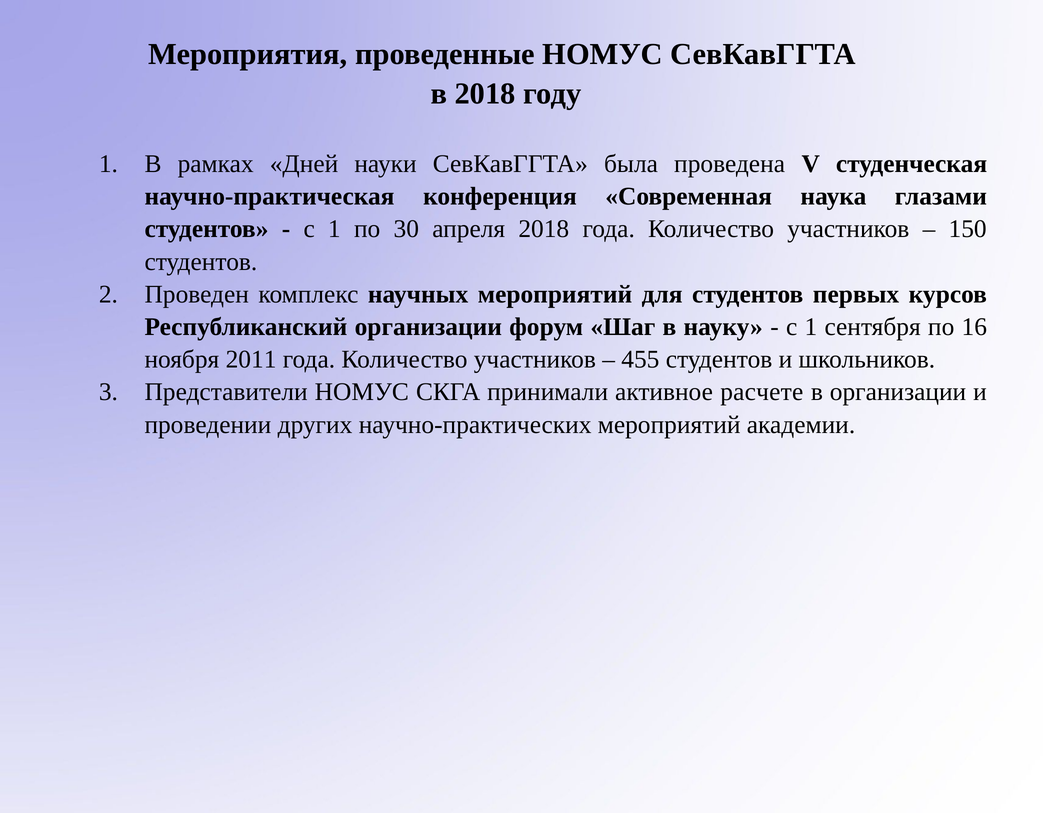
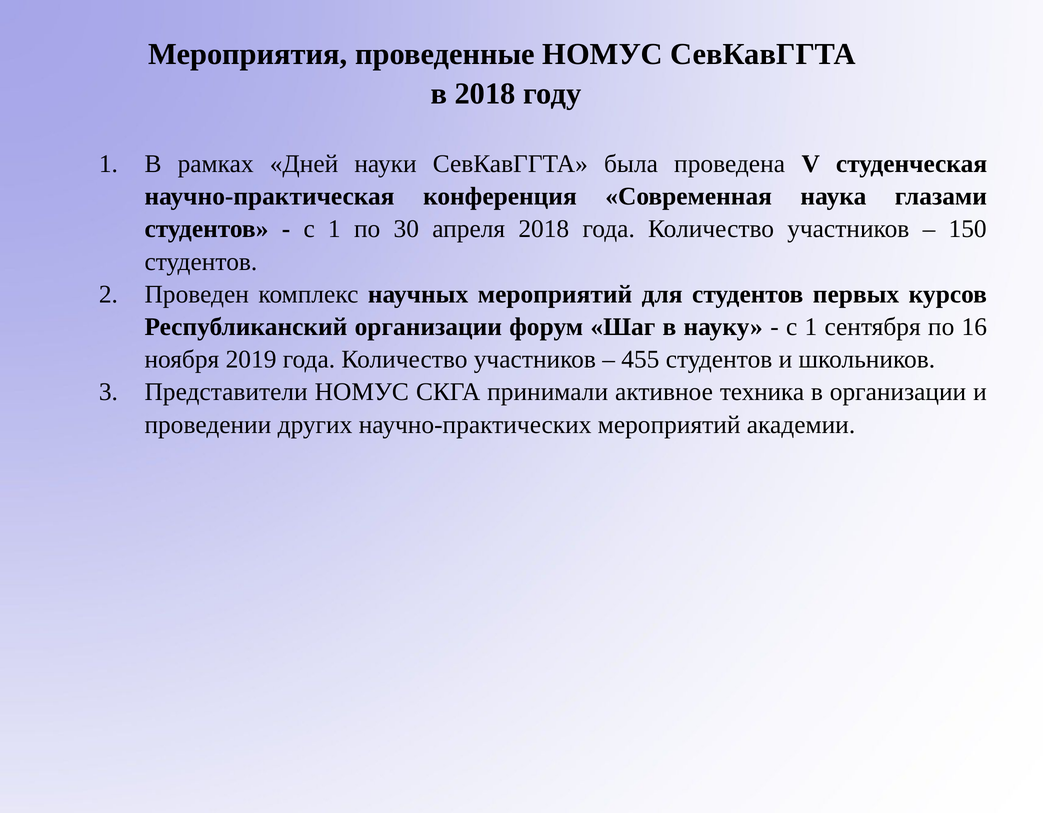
2011: 2011 -> 2019
расчете: расчете -> техника
